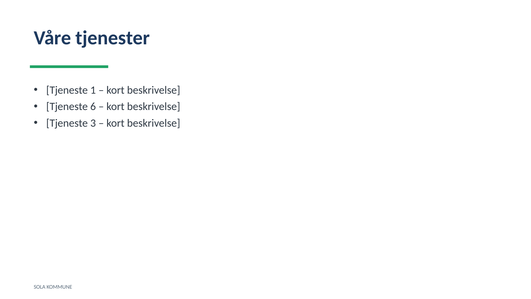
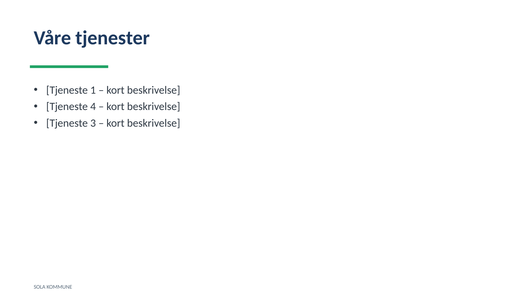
6: 6 -> 4
